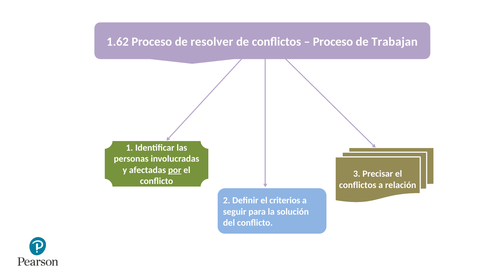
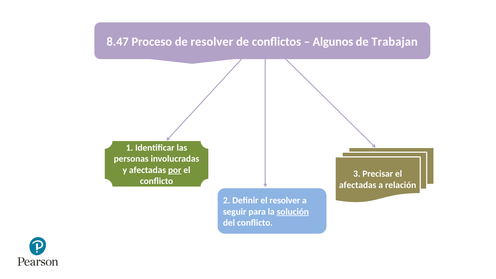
1.62: 1.62 -> 8.47
Proceso at (333, 42): Proceso -> Algunos
conflictos at (358, 185): conflictos -> afectadas
el criterios: criterios -> resolver
solución underline: none -> present
